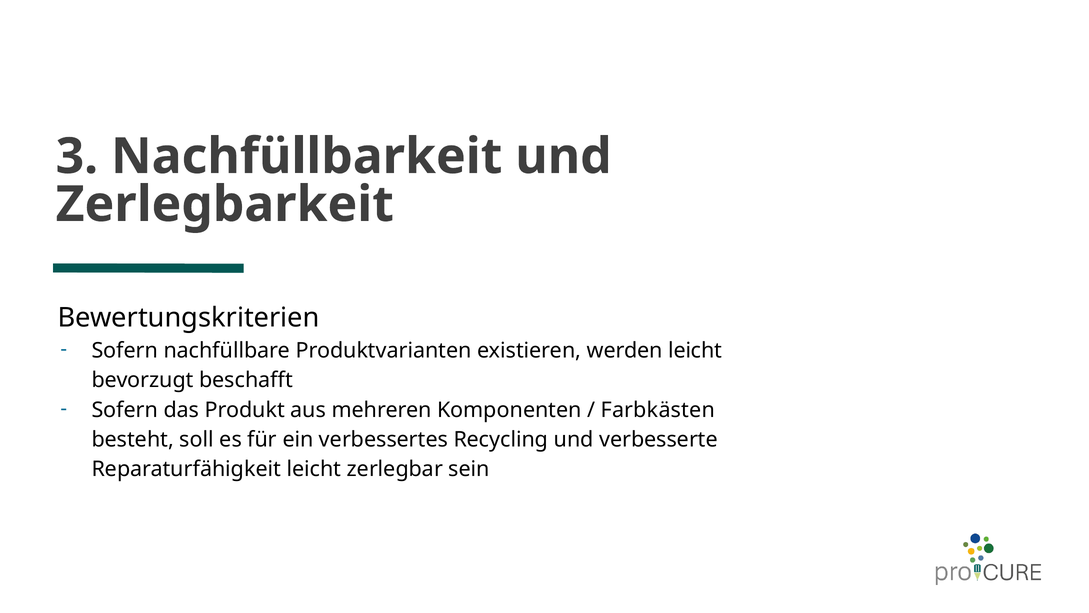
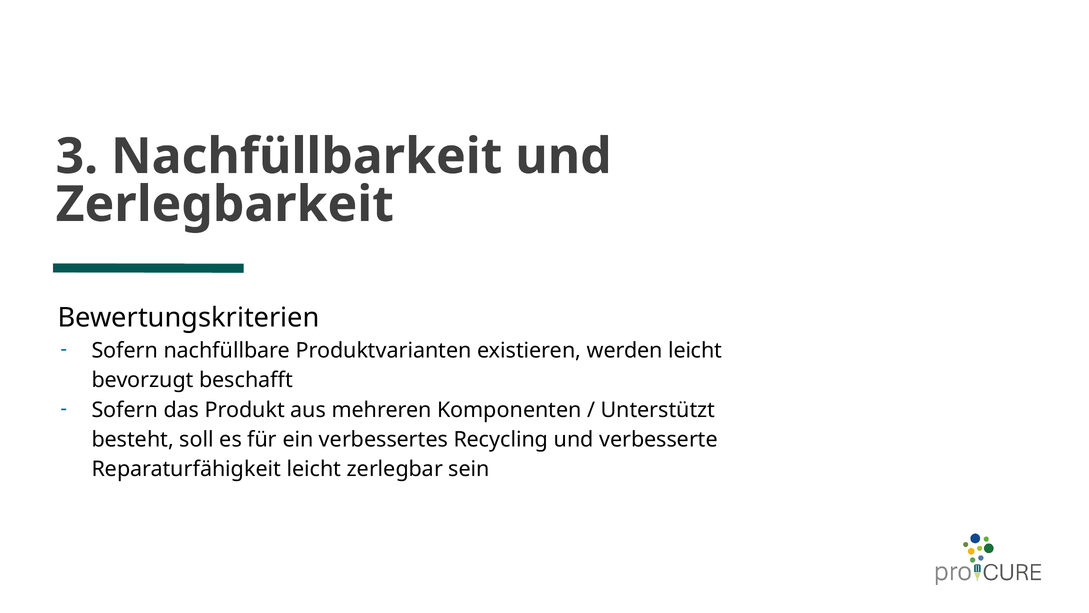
Farbkästen: Farbkästen -> Unterstützt
